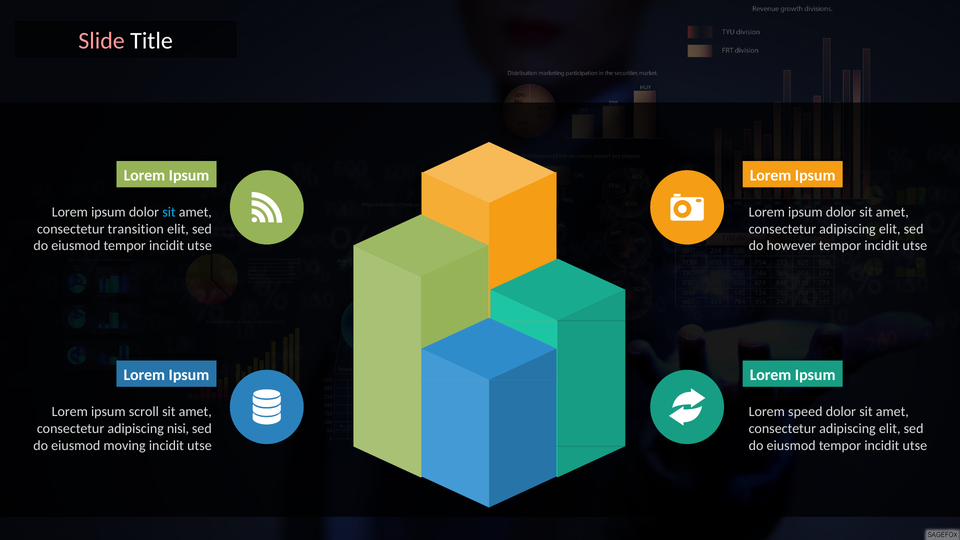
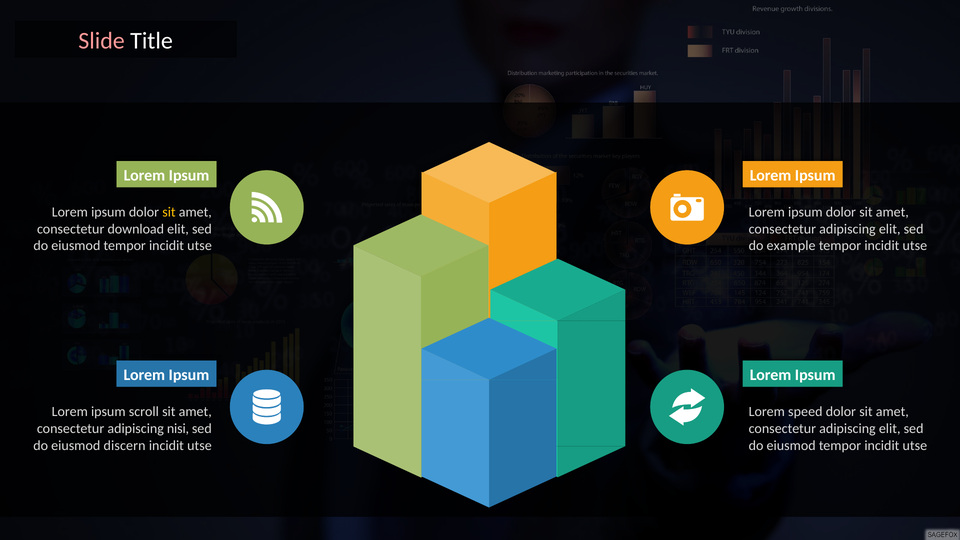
sit at (169, 212) colour: light blue -> yellow
transition: transition -> download
however: however -> example
moving: moving -> discern
